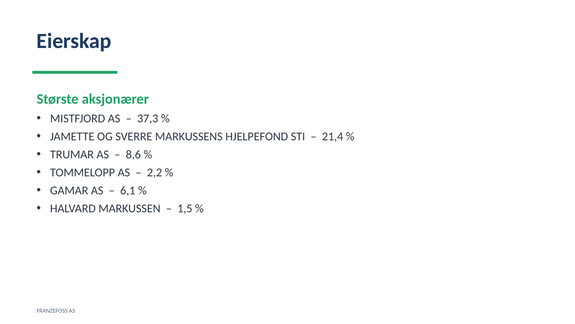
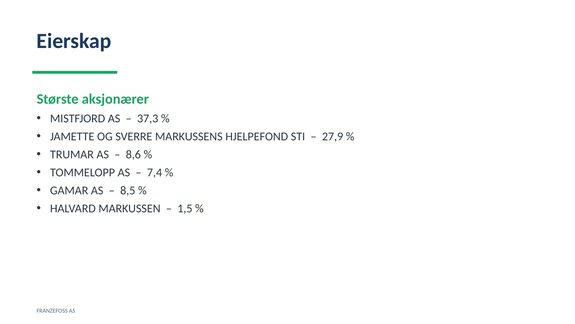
21,4: 21,4 -> 27,9
2,2: 2,2 -> 7,4
6,1: 6,1 -> 8,5
